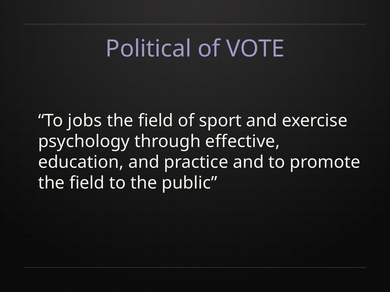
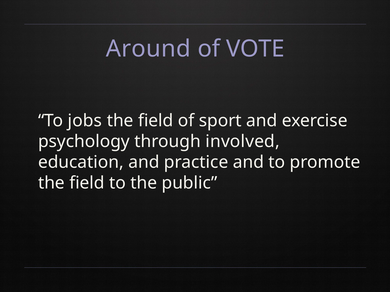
Political: Political -> Around
effective: effective -> involved
